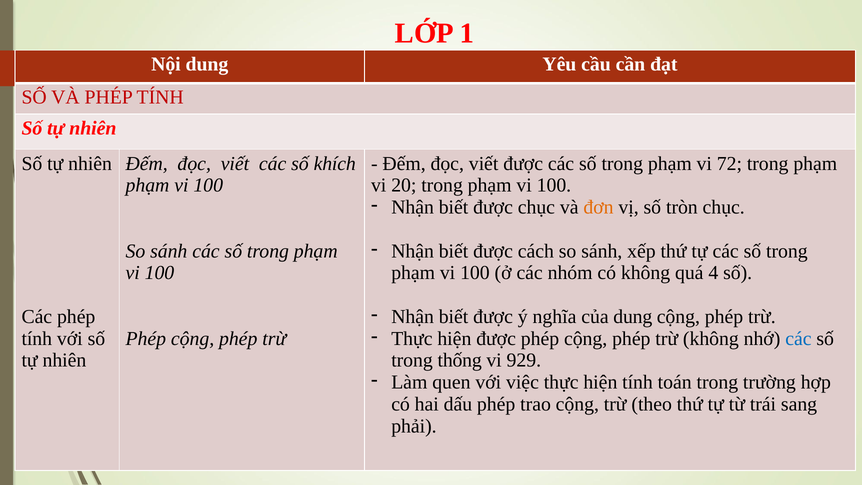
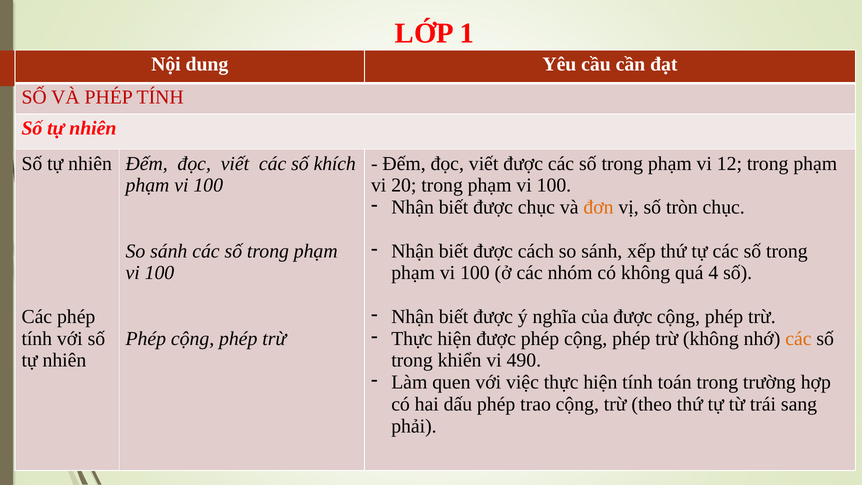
72: 72 -> 12
của dung: dung -> được
các at (798, 338) colour: blue -> orange
thống: thống -> khiển
929: 929 -> 490
